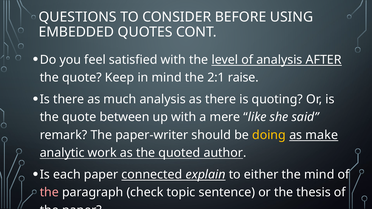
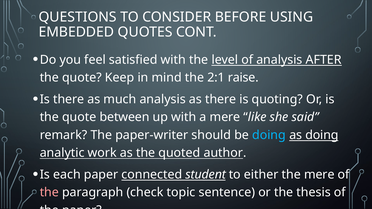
doing at (269, 135) colour: yellow -> light blue
as make: make -> doing
explain: explain -> student
the mind: mind -> mere
